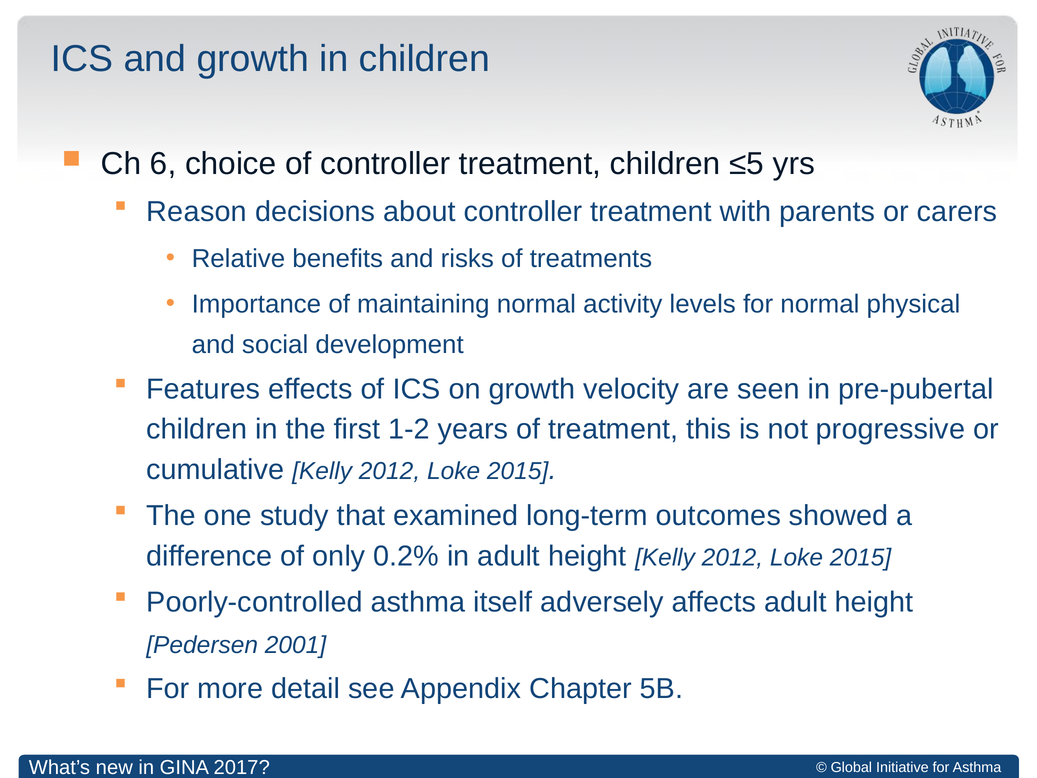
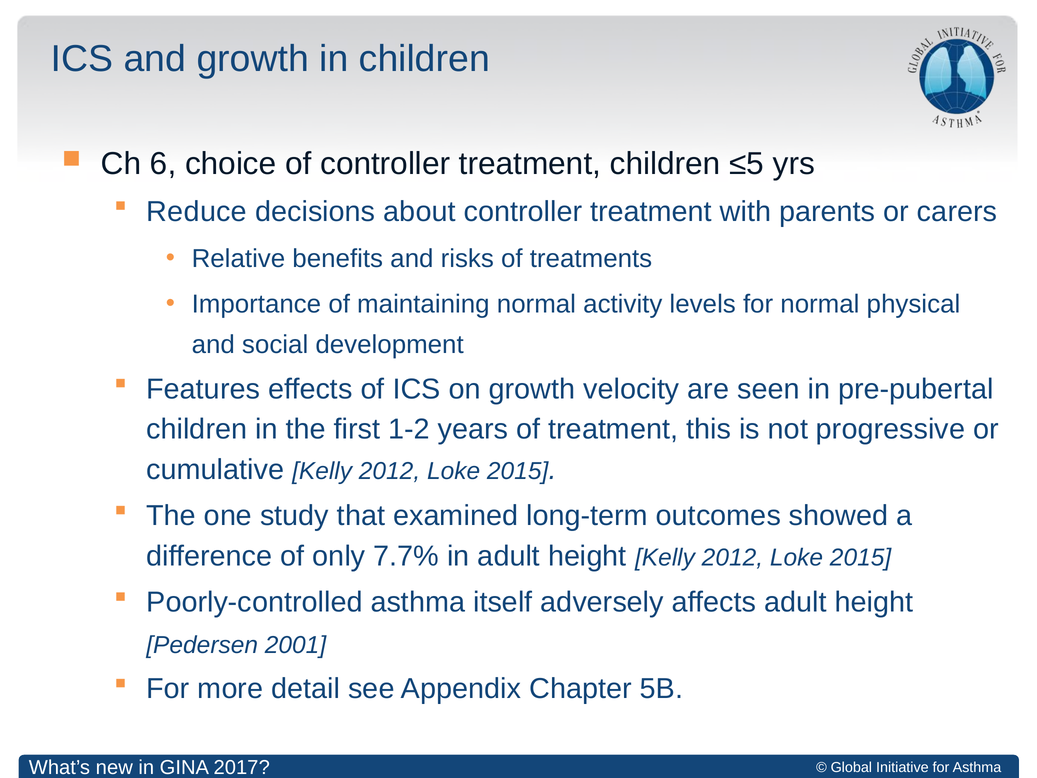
Reason: Reason -> Reduce
0.2%: 0.2% -> 7.7%
